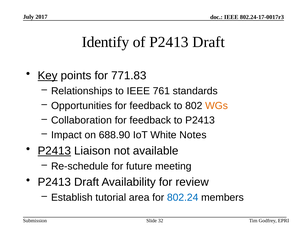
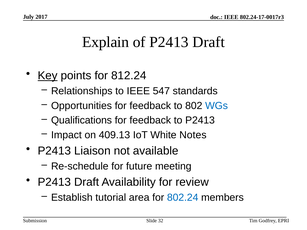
Identify: Identify -> Explain
771.83: 771.83 -> 812.24
761: 761 -> 547
WGs colour: orange -> blue
Collaboration: Collaboration -> Qualifications
688.90: 688.90 -> 409.13
P2413 at (54, 151) underline: present -> none
